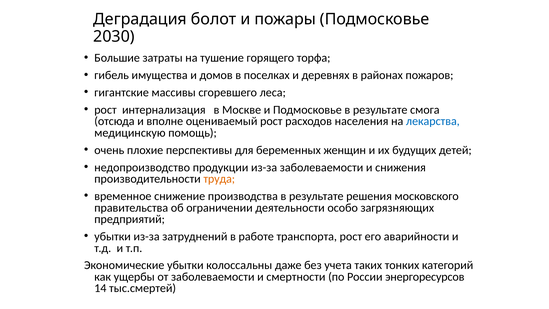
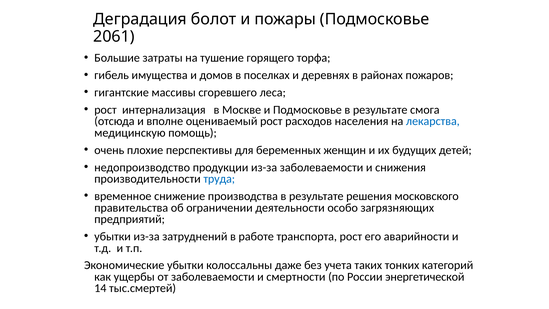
2030: 2030 -> 2061
труда colour: orange -> blue
энергоресурсов: энергоресурсов -> энергетической
